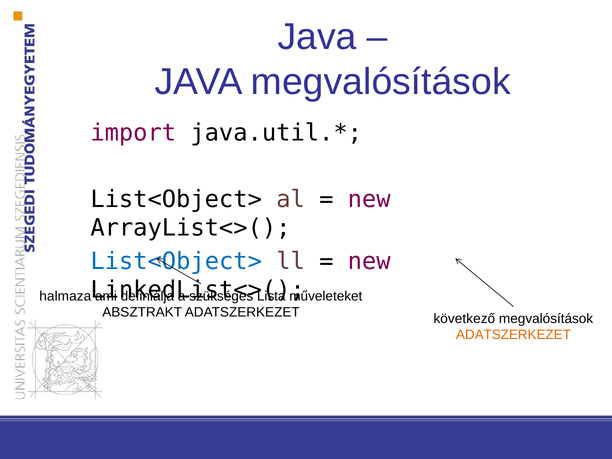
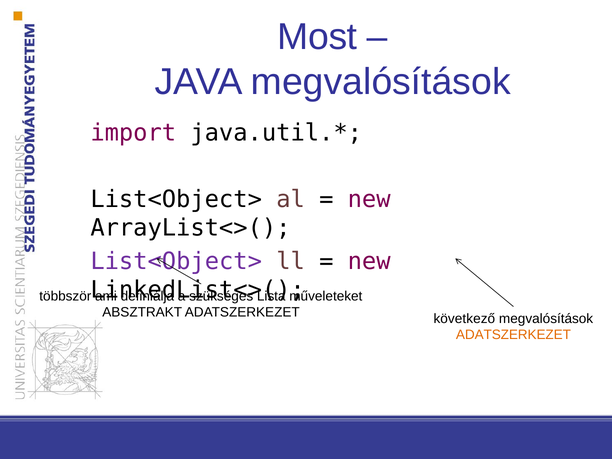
Java at (317, 37): Java -> Most
List<Object> at (176, 261) colour: blue -> purple
halmaza: halmaza -> többször
